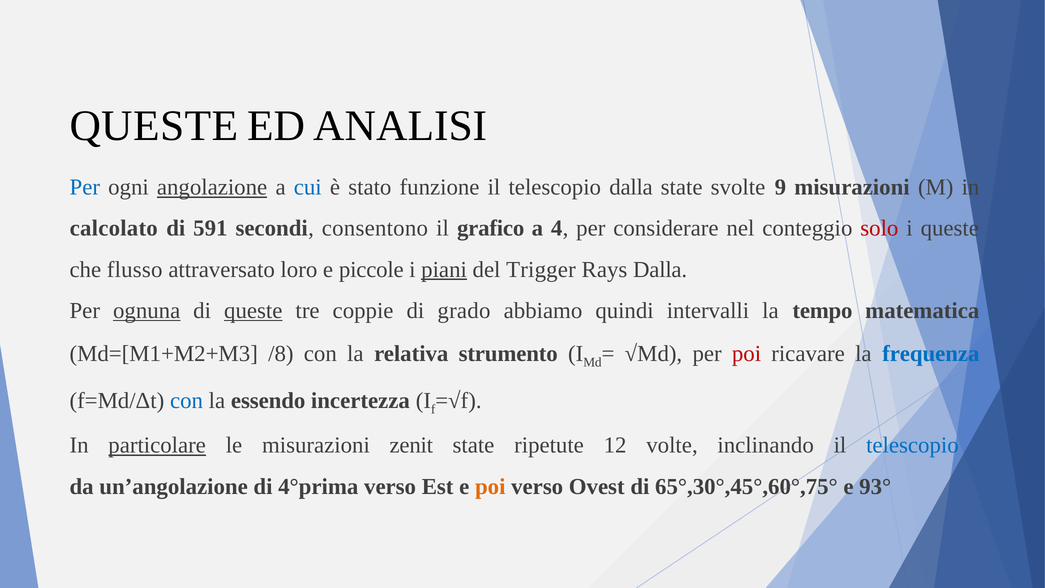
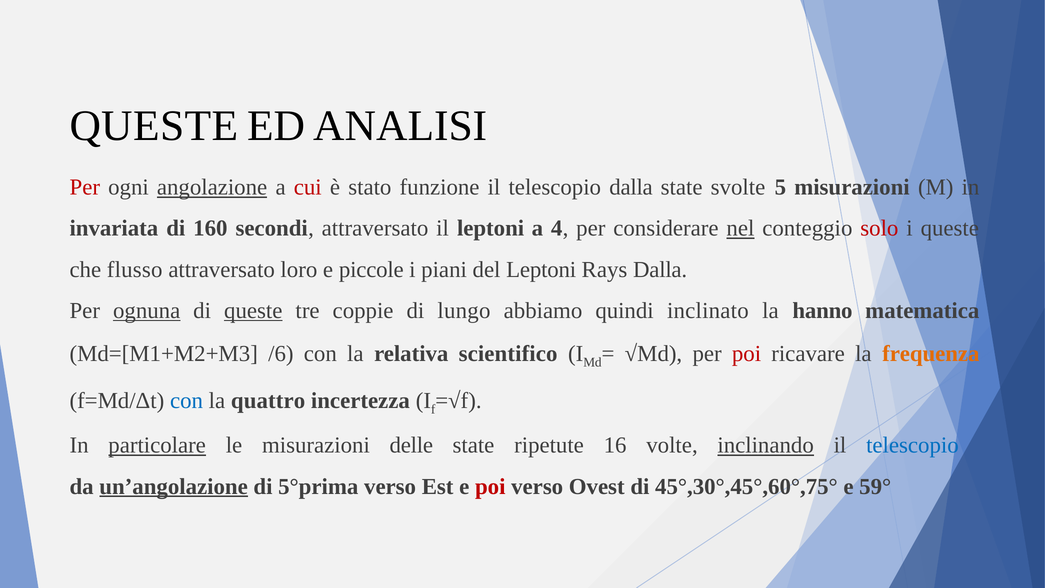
Per at (85, 187) colour: blue -> red
cui colour: blue -> red
9: 9 -> 5
calcolato: calcolato -> invariata
591: 591 -> 160
secondi consentono: consentono -> attraversato
il grafico: grafico -> leptoni
nel underline: none -> present
piani underline: present -> none
del Trigger: Trigger -> Leptoni
grado: grado -> lungo
intervalli: intervalli -> inclinato
tempo: tempo -> hanno
/8: /8 -> /6
strumento: strumento -> scientifico
frequenza colour: blue -> orange
essendo: essendo -> quattro
zenit: zenit -> delle
12: 12 -> 16
inclinando underline: none -> present
un’angolazione underline: none -> present
4°prima: 4°prima -> 5°prima
poi at (490, 486) colour: orange -> red
65°,30°,45°,60°,75°: 65°,30°,45°,60°,75° -> 45°,30°,45°,60°,75°
93°: 93° -> 59°
